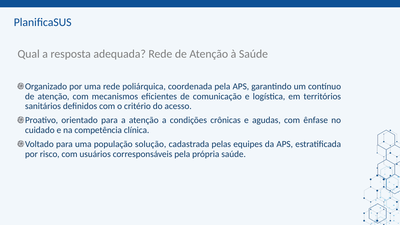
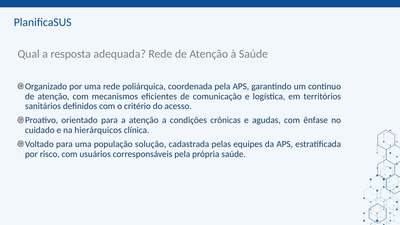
competência: competência -> hierárquicos
